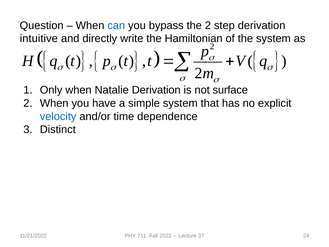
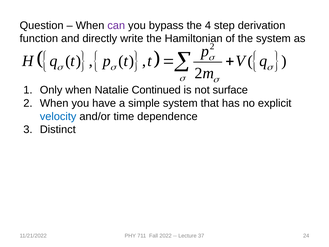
can colour: blue -> purple
the 2: 2 -> 4
intuitive: intuitive -> function
Natalie Derivation: Derivation -> Continued
